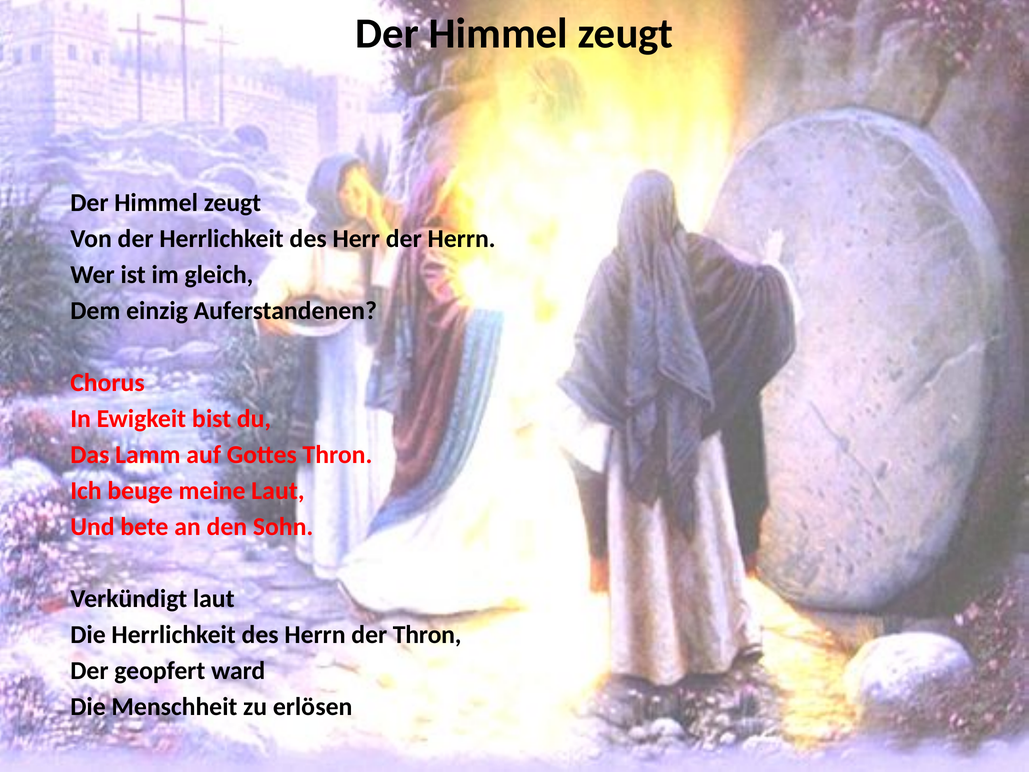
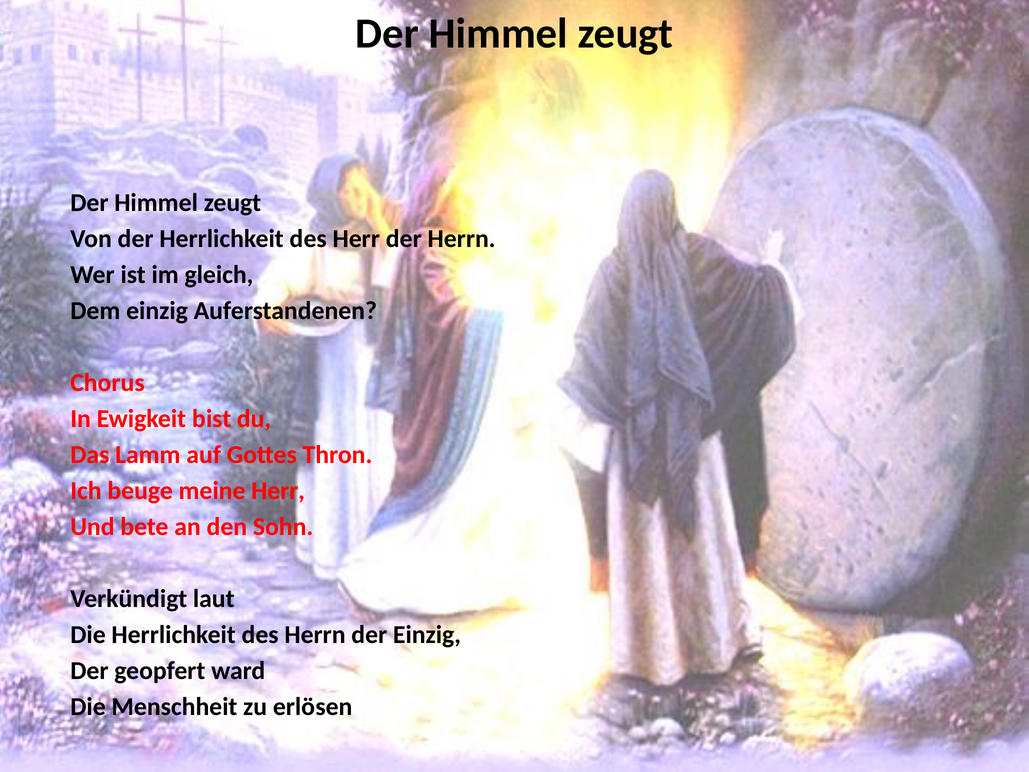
meine Laut: Laut -> Herr
der Thron: Thron -> Einzig
